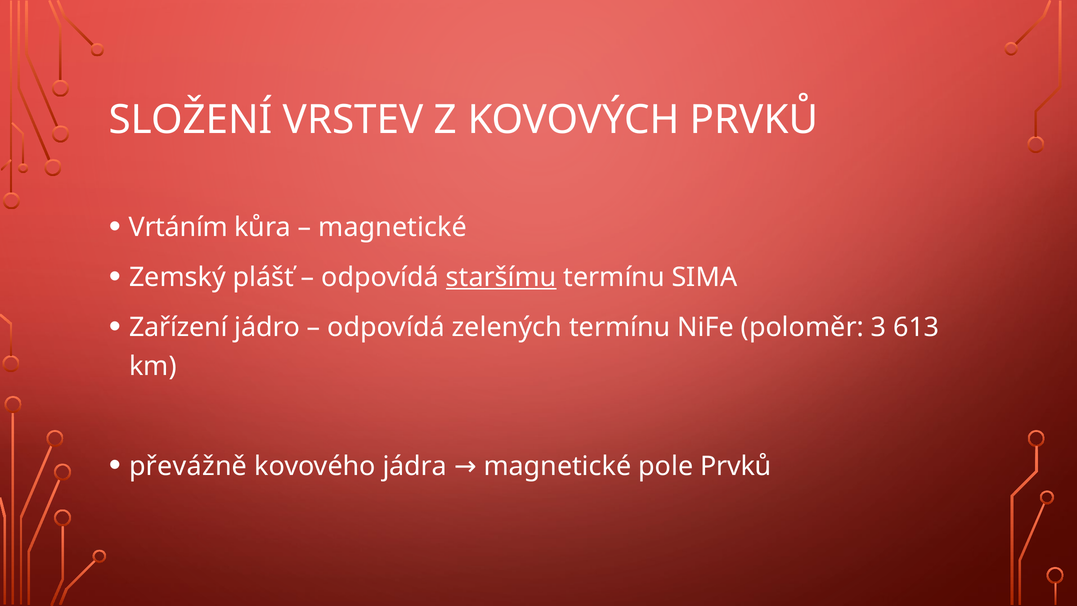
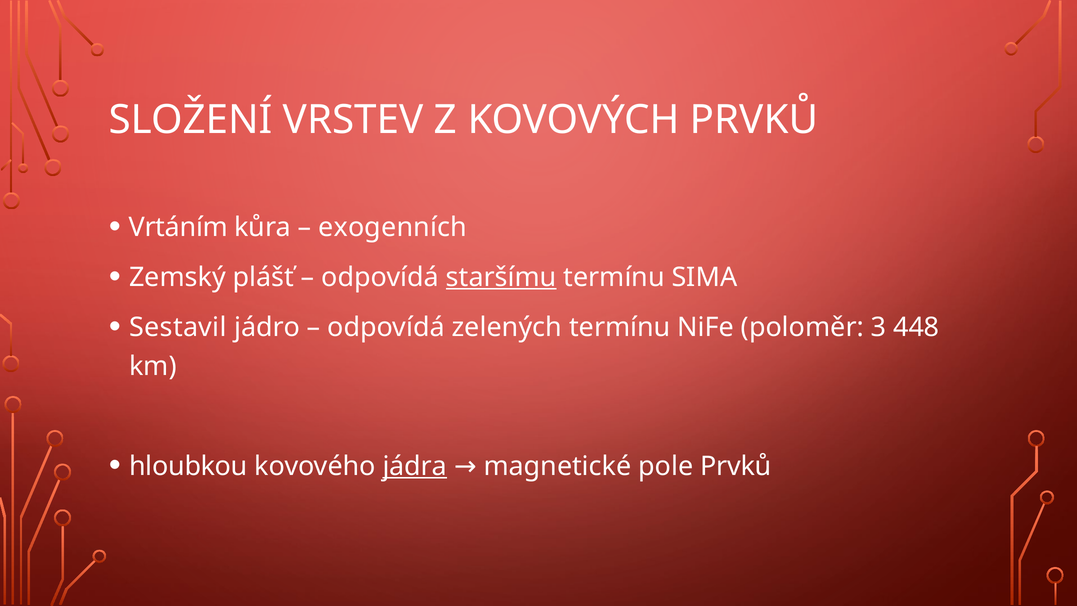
magnetické at (393, 227): magnetické -> exogenních
Zařízení: Zařízení -> Sestavil
613: 613 -> 448
převážně: převážně -> hloubkou
jádra underline: none -> present
